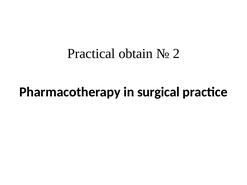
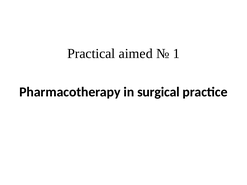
obtain: obtain -> aimed
2: 2 -> 1
